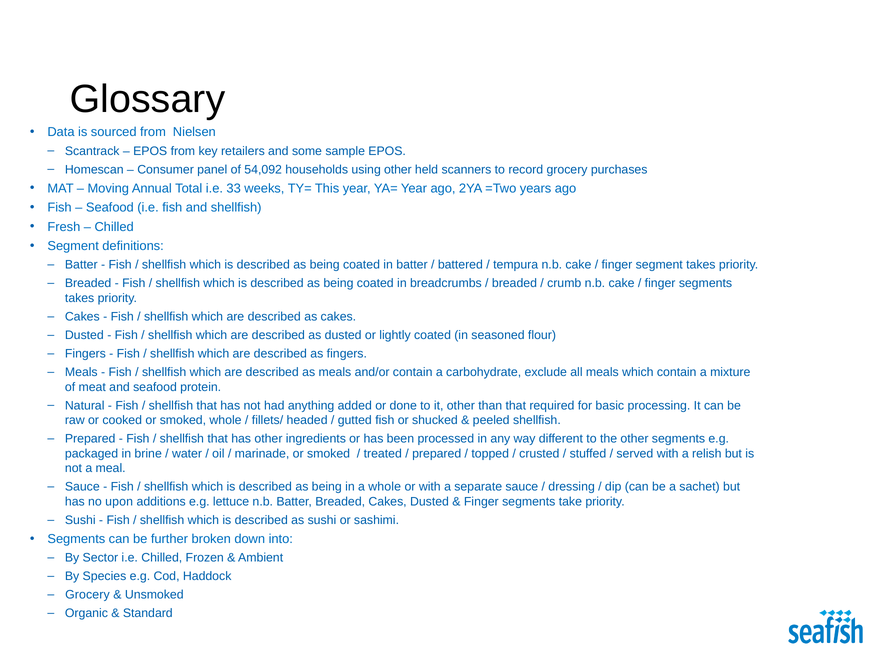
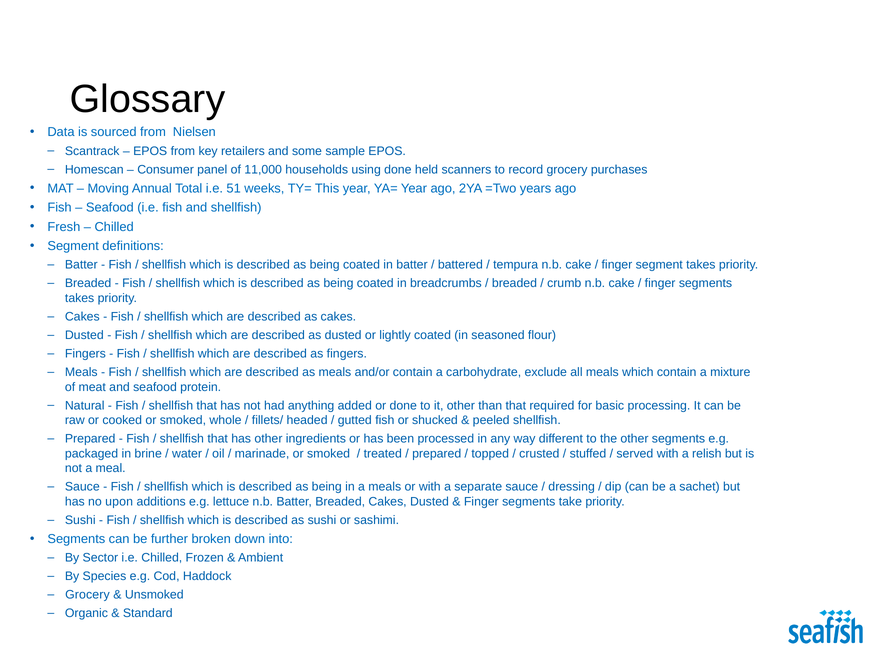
54,092: 54,092 -> 11,000
using other: other -> done
33: 33 -> 51
a whole: whole -> meals
